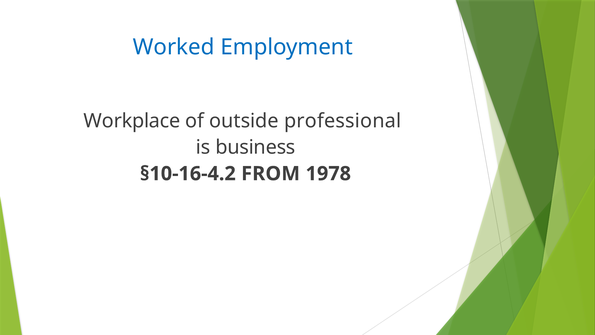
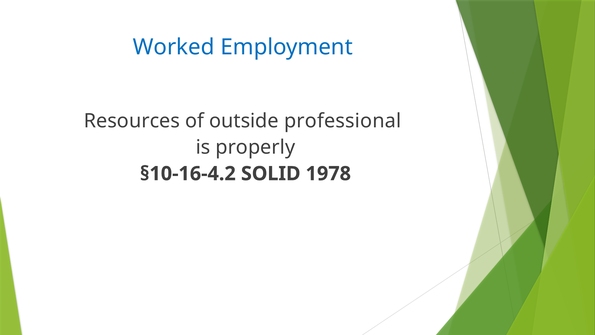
Workplace: Workplace -> Resources
business: business -> properly
FROM: FROM -> SOLID
